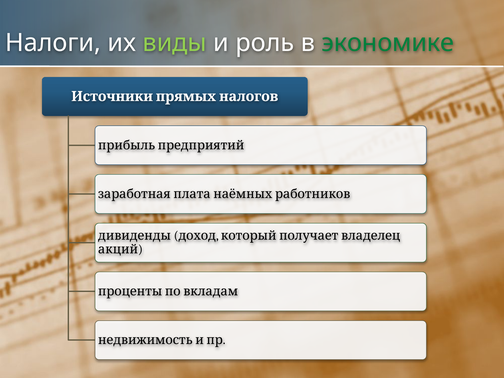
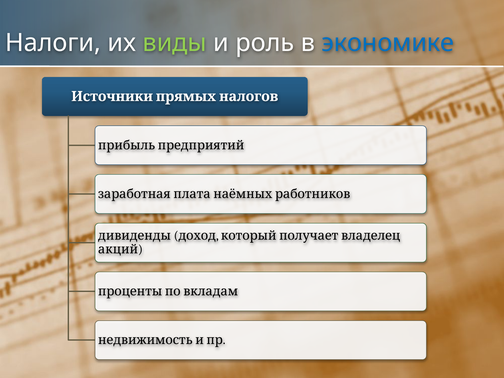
экономике colour: green -> blue
